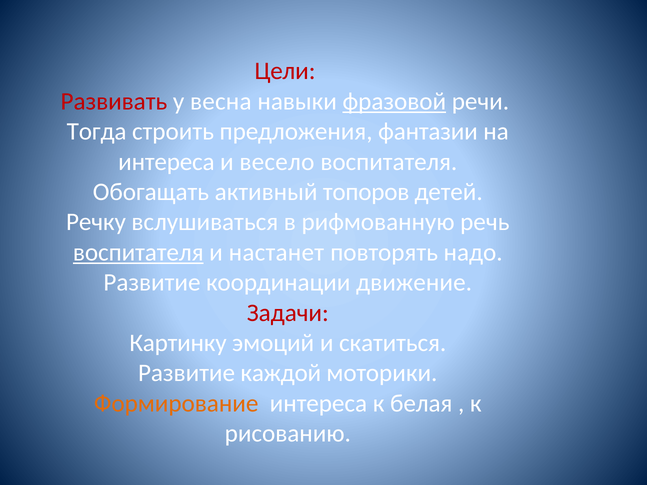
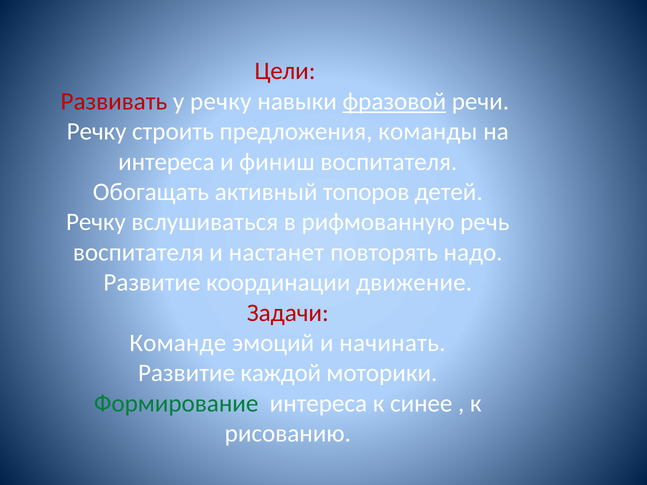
у весна: весна -> речку
Тогда at (97, 132): Тогда -> Речку
фантазии: фантазии -> команды
весело: весело -> финиш
воспитателя at (138, 252) underline: present -> none
Картинку: Картинку -> Команде
скатиться: скатиться -> начинать
Формирование colour: orange -> green
белая: белая -> синее
